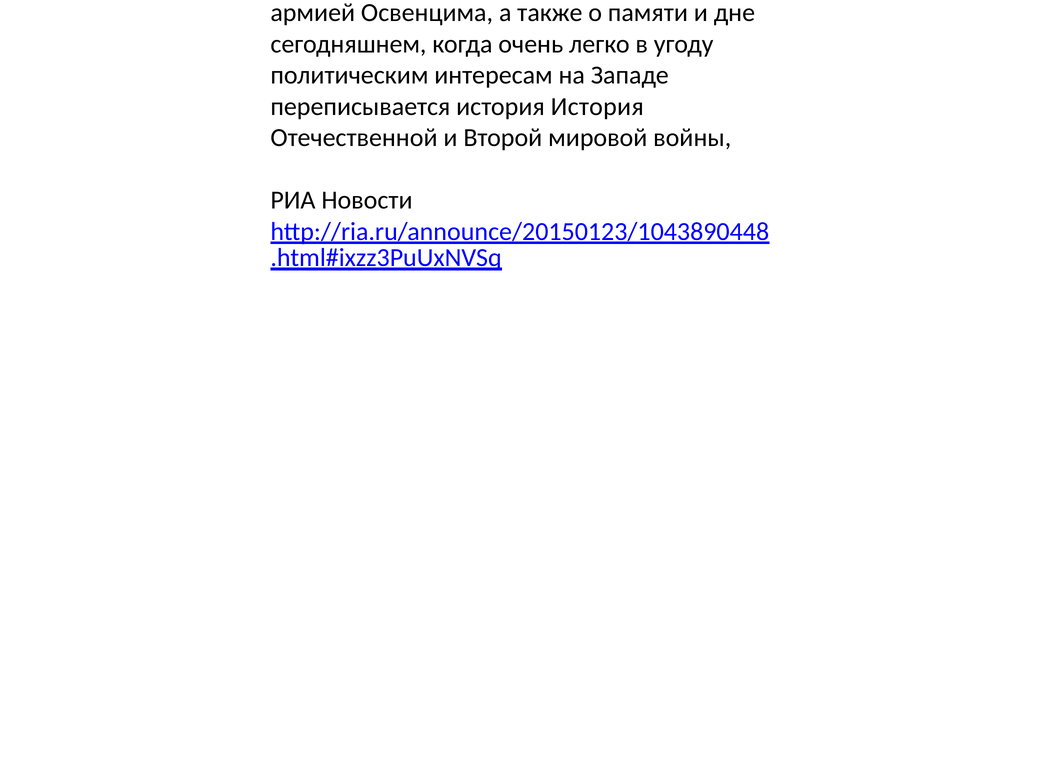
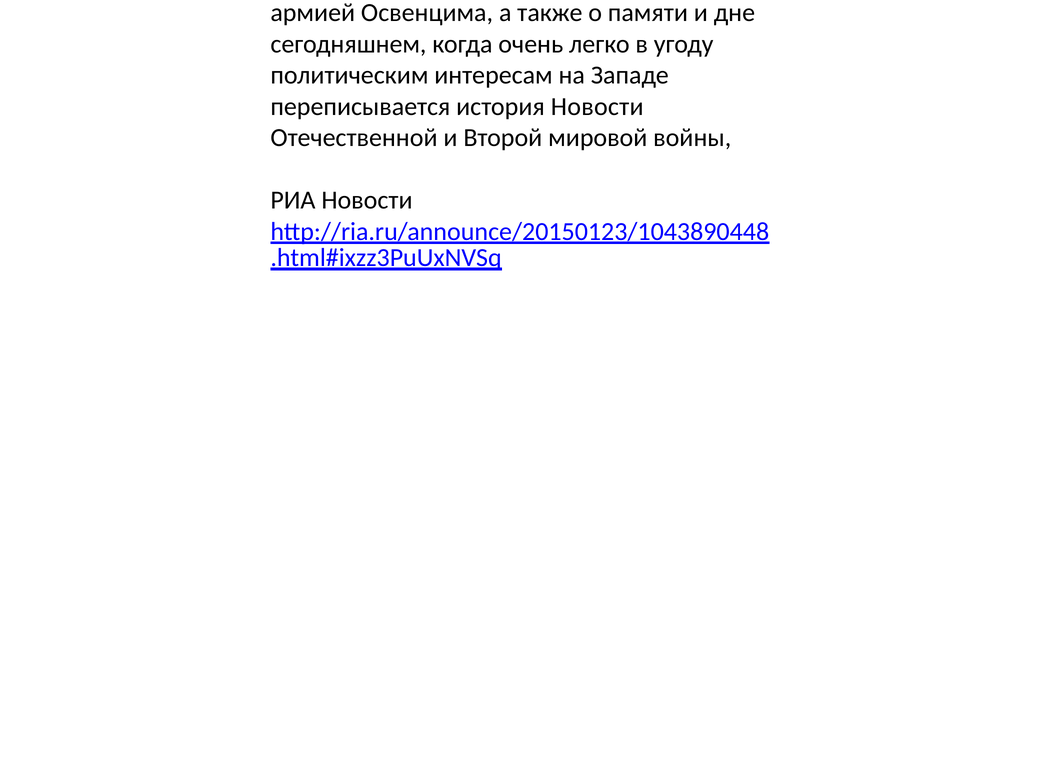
история История: История -> Новости
